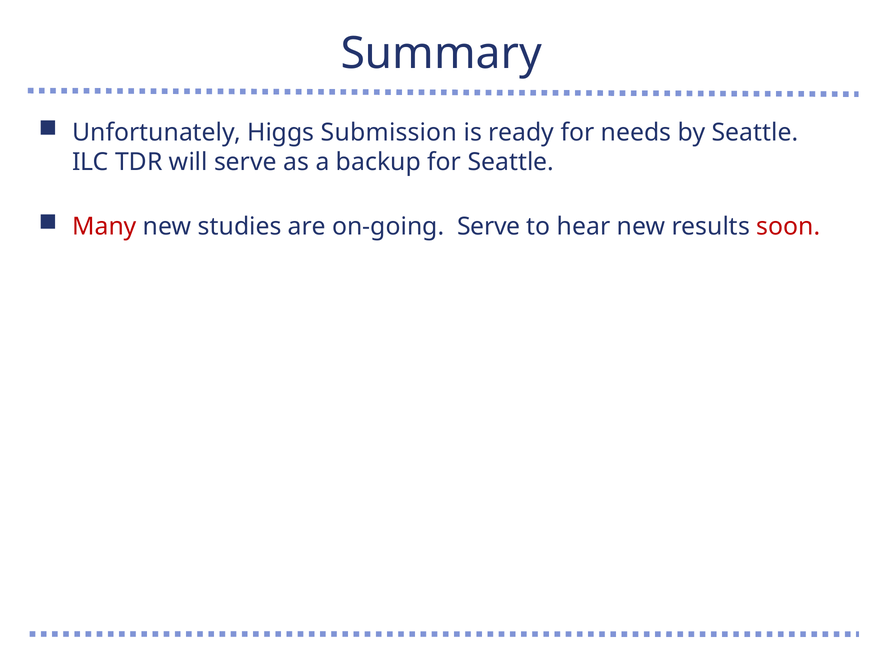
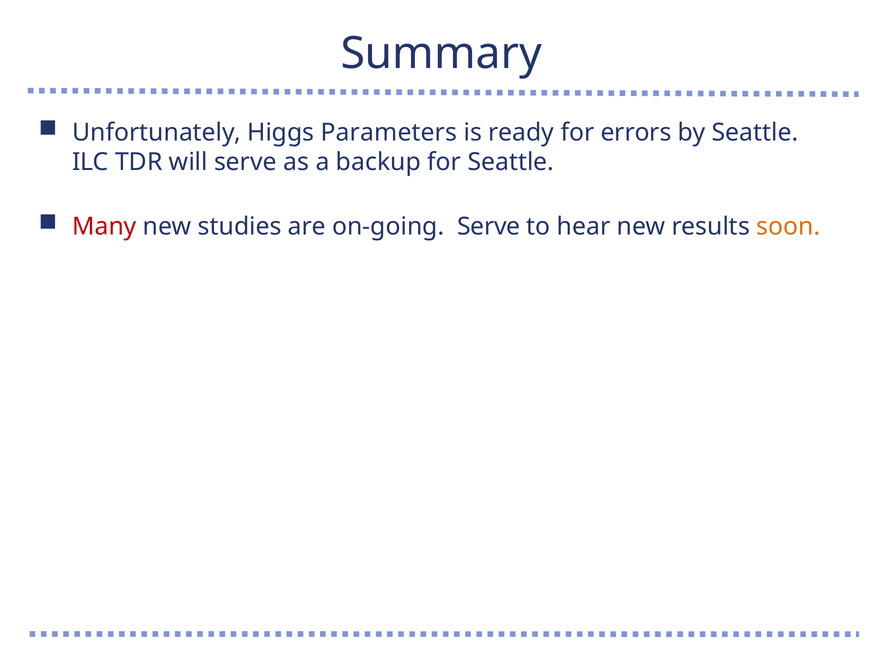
Submission: Submission -> Parameters
needs: needs -> errors
soon colour: red -> orange
